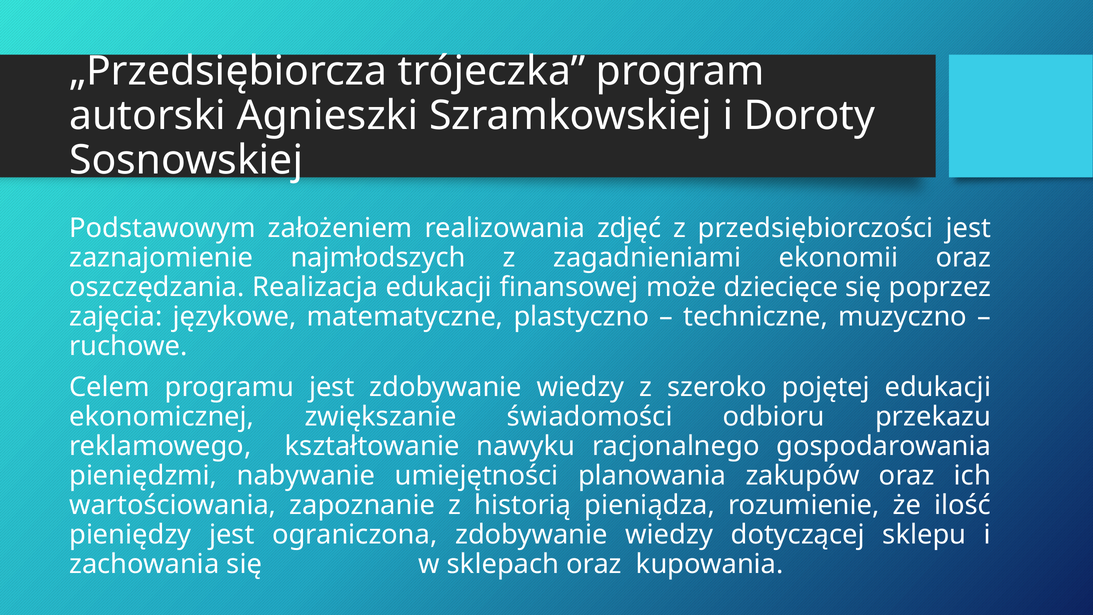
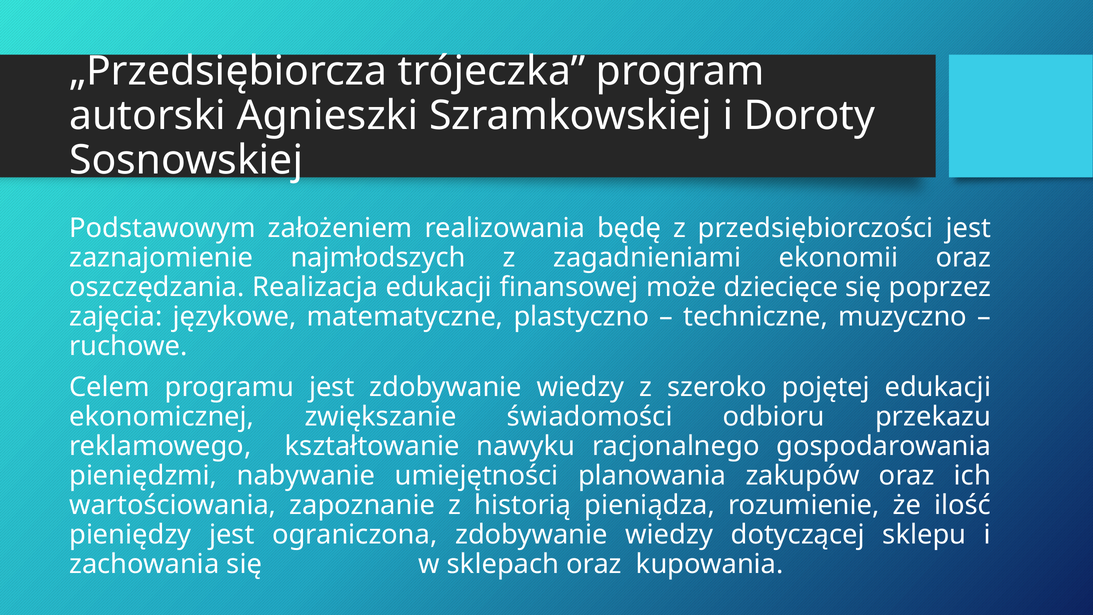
zdjęć: zdjęć -> będę
